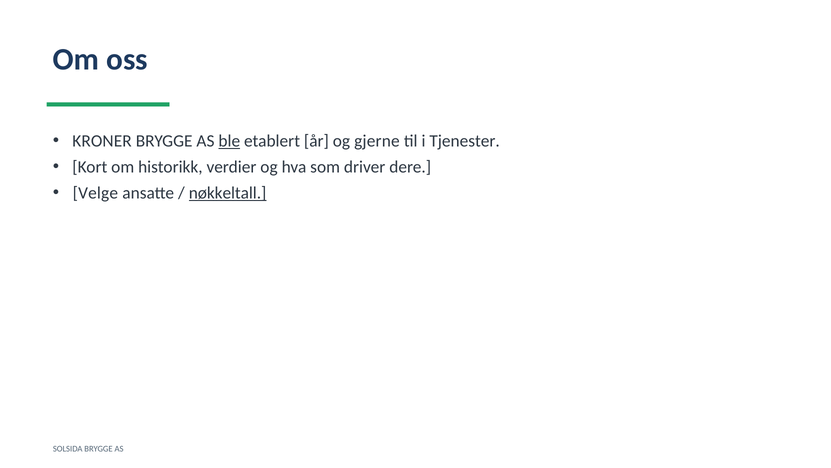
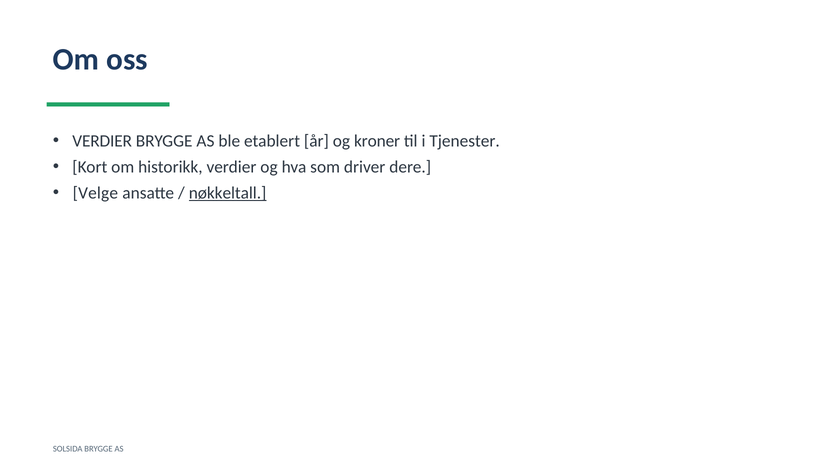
KRONER at (102, 141): KRONER -> VERDIER
ble underline: present -> none
gjerne: gjerne -> kroner
